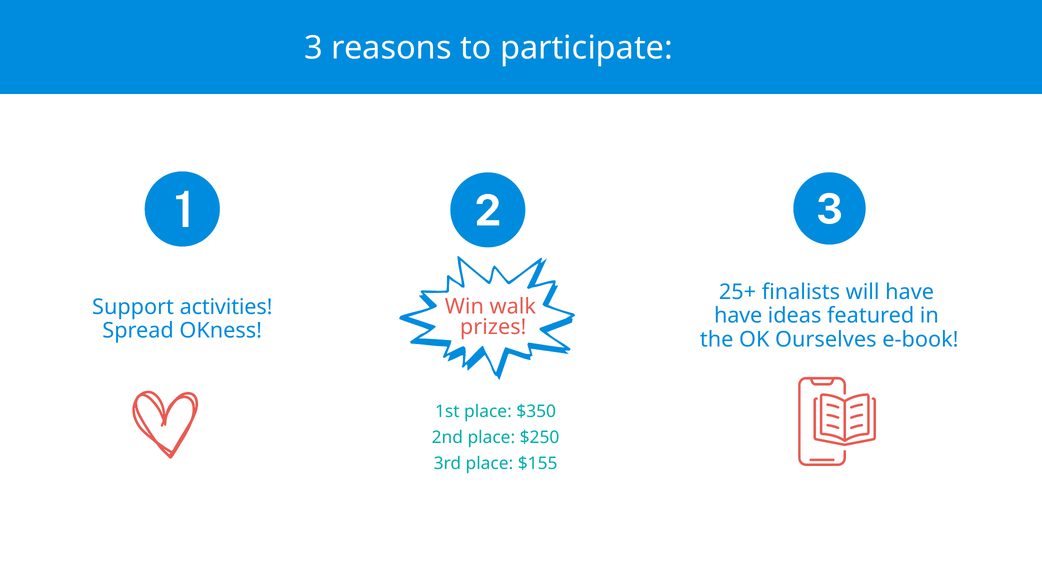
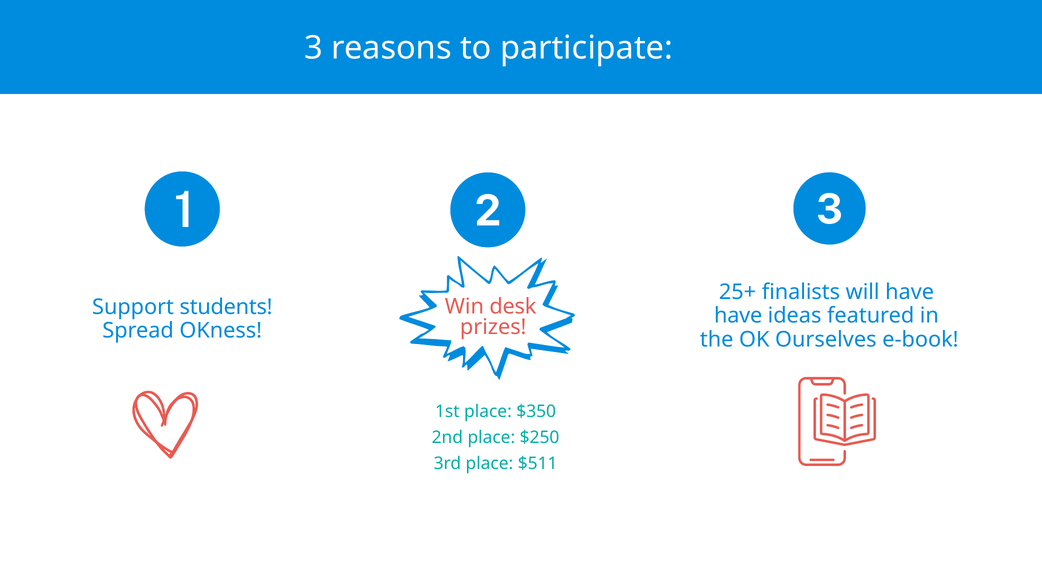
walk: walk -> desk
activities: activities -> students
$155: $155 -> $511
